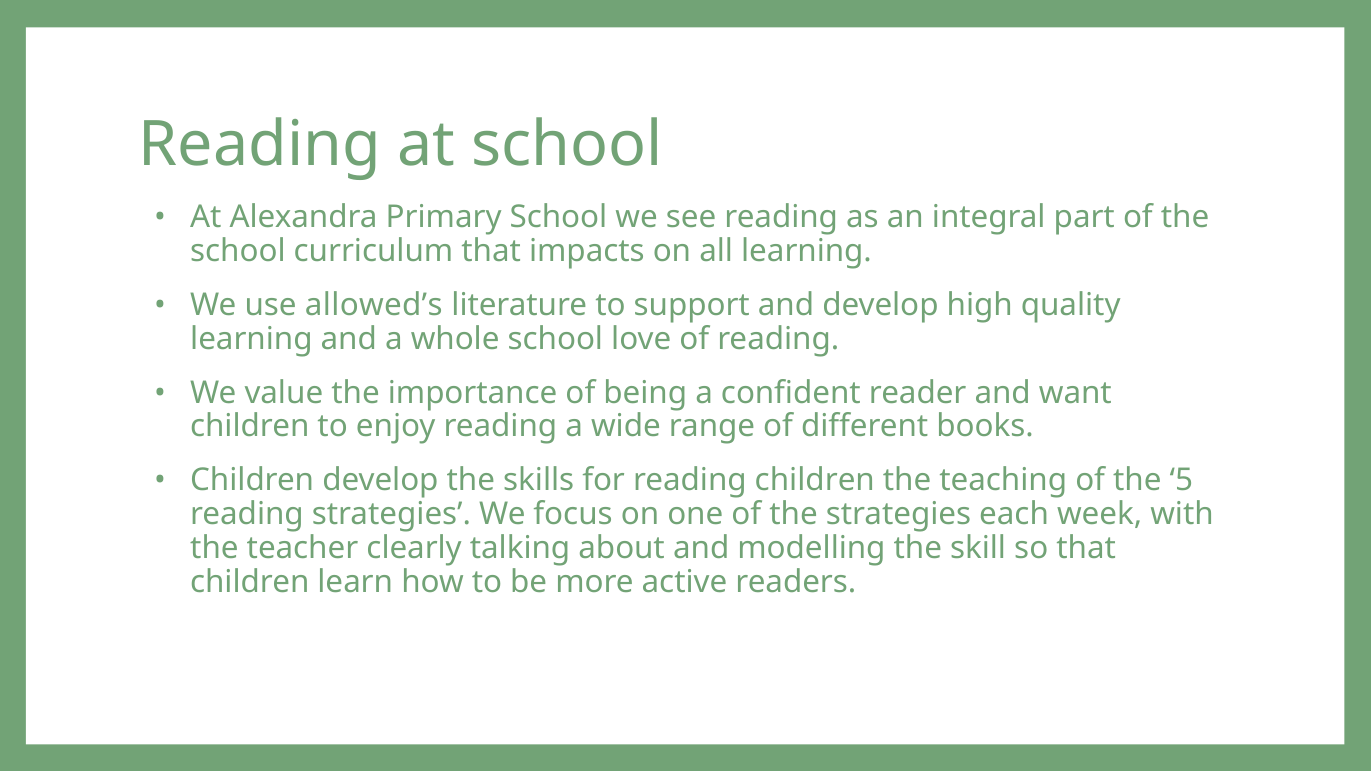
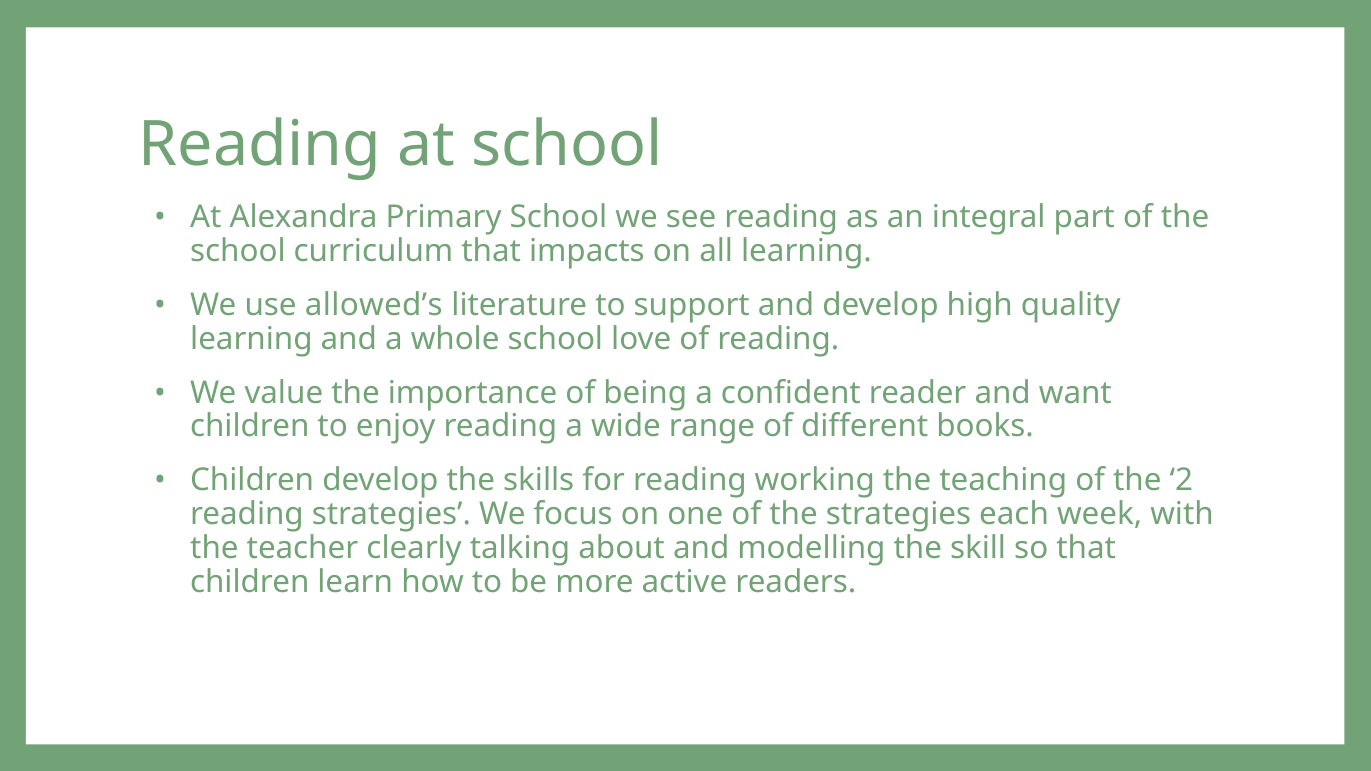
reading children: children -> working
5: 5 -> 2
